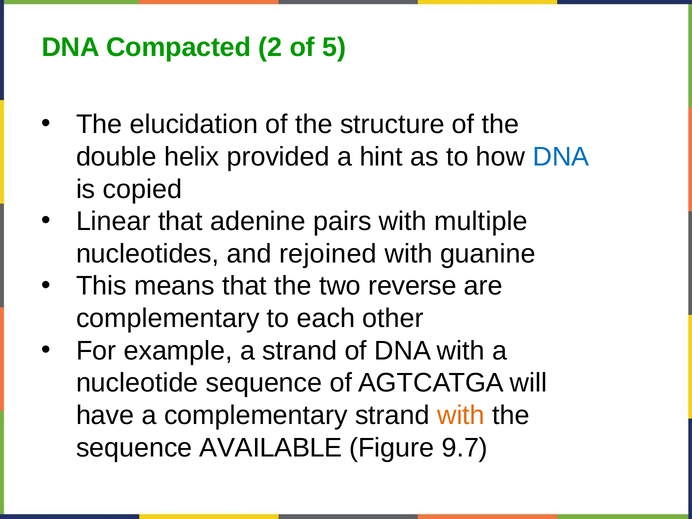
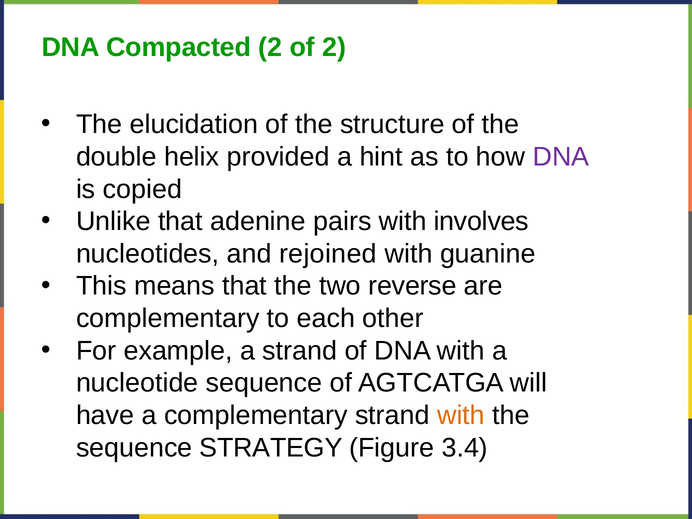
of 5: 5 -> 2
DNA at (561, 157) colour: blue -> purple
Linear: Linear -> Unlike
multiple: multiple -> involves
AVAILABLE: AVAILABLE -> STRATEGY
9.7: 9.7 -> 3.4
